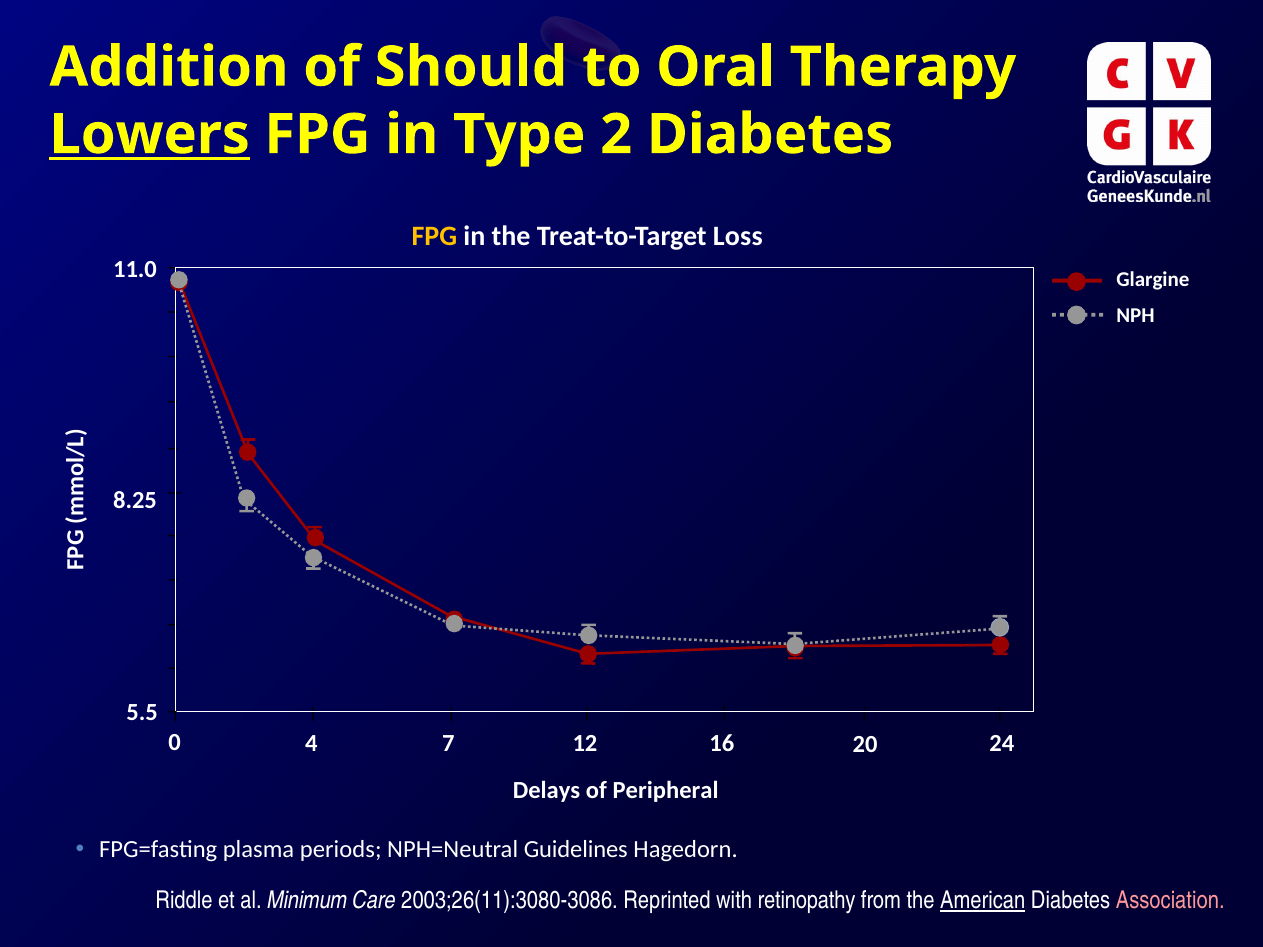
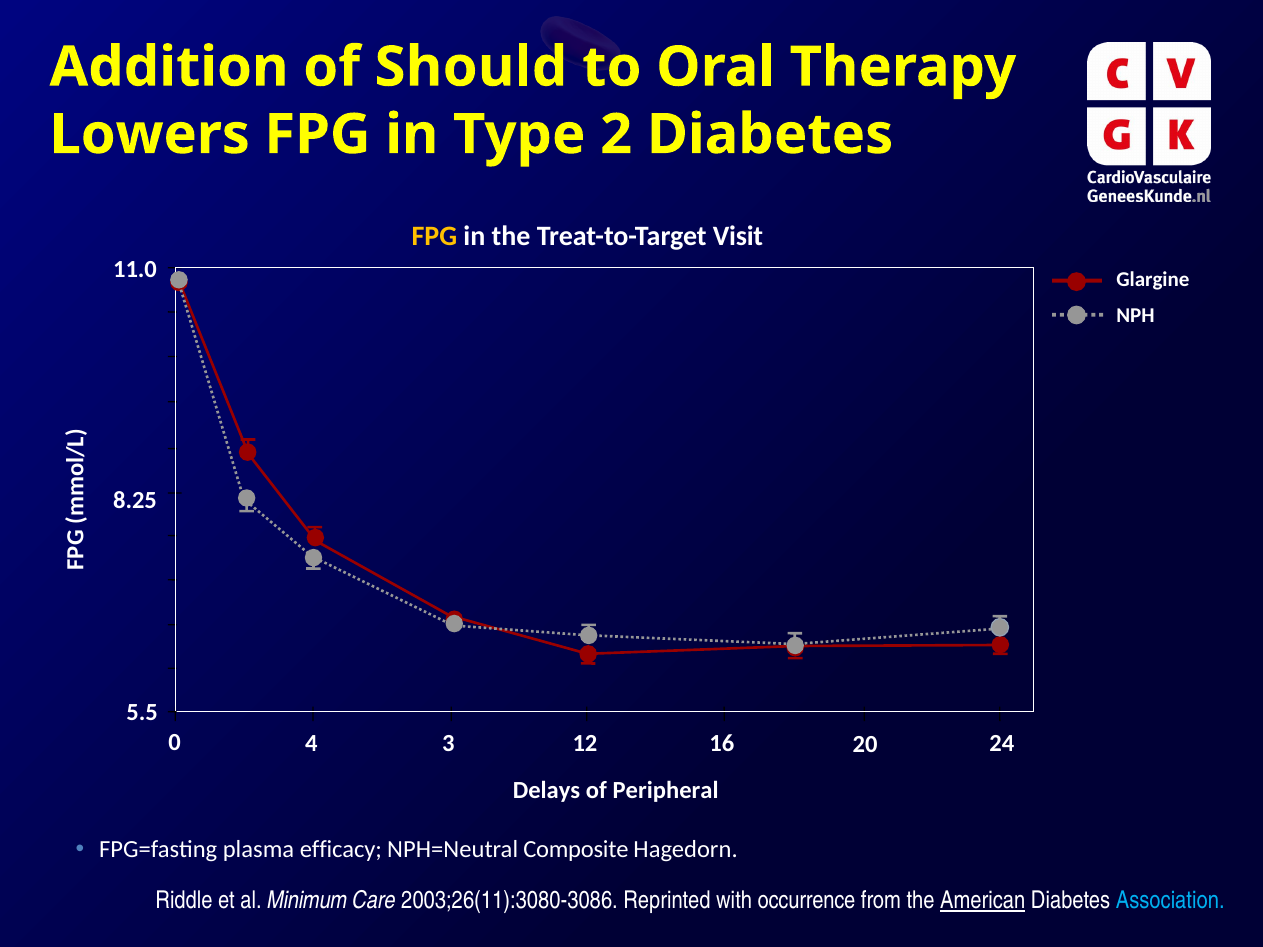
Lowers underline: present -> none
Loss: Loss -> Visit
7: 7 -> 3
periods: periods -> efficacy
Guidelines: Guidelines -> Composite
retinopathy: retinopathy -> occurrence
Association colour: pink -> light blue
